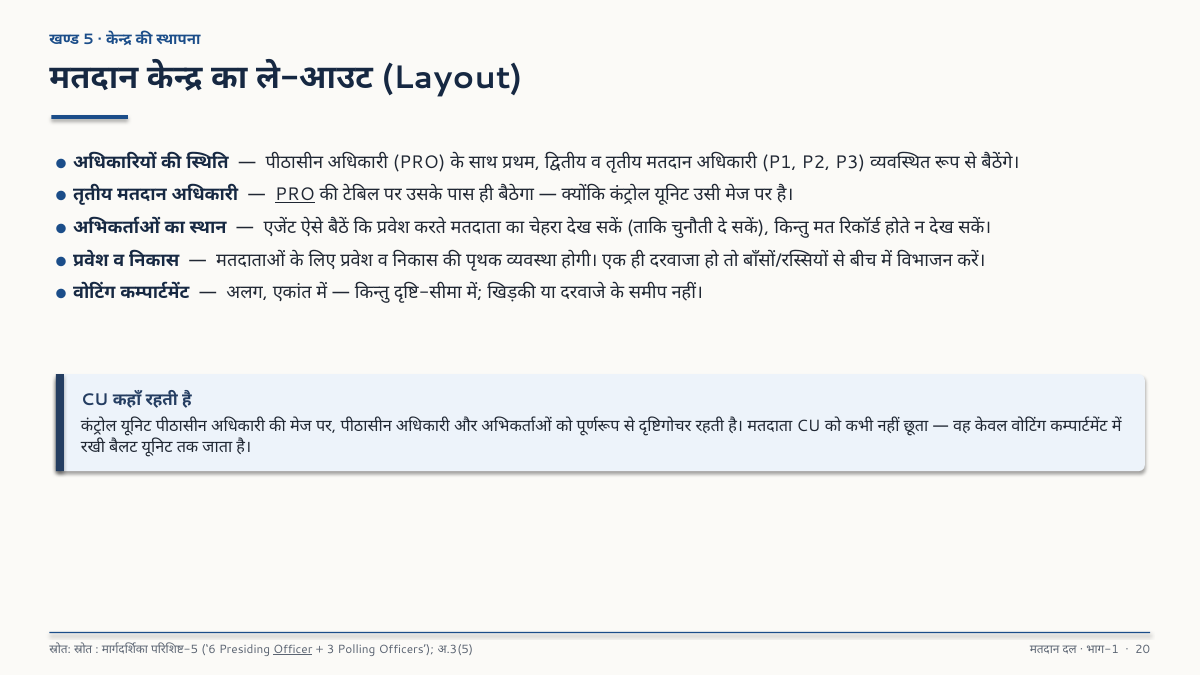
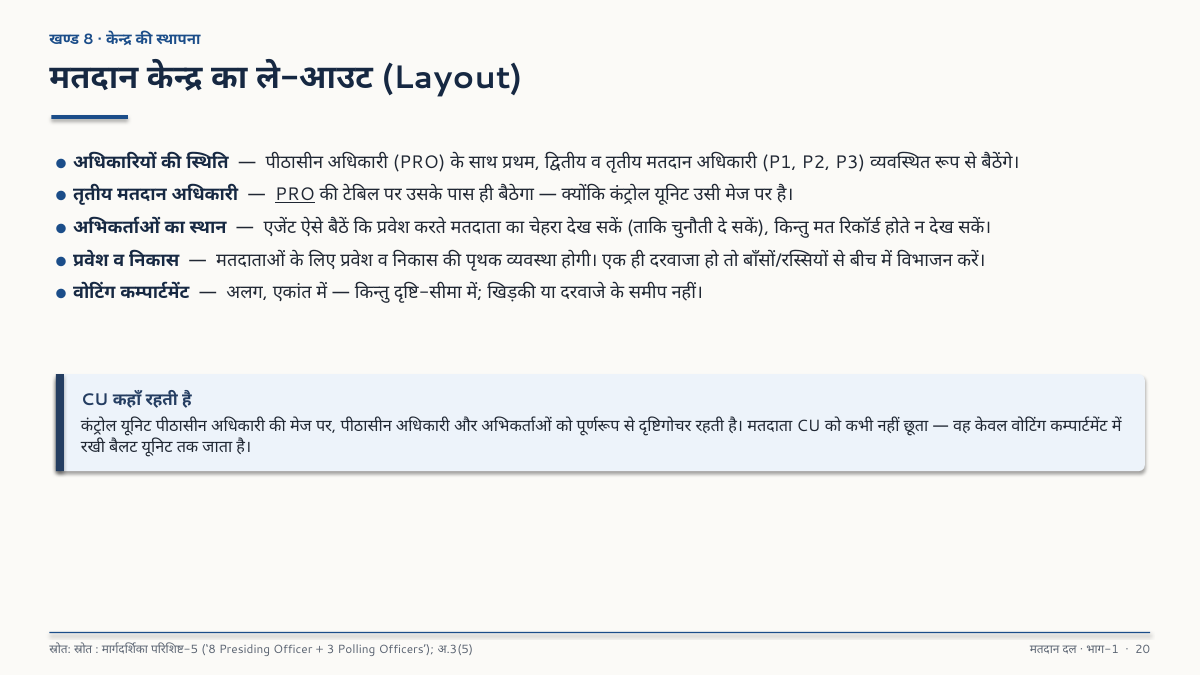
5 at (88, 40): 5 -> 8
6 at (209, 650): 6 -> 8
Officer underline: present -> none
